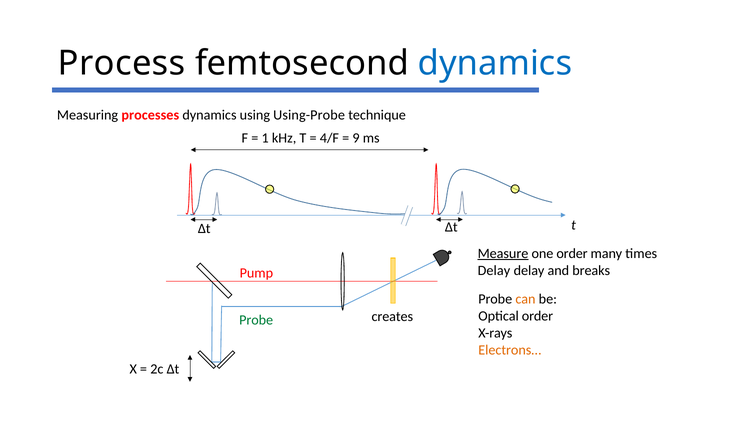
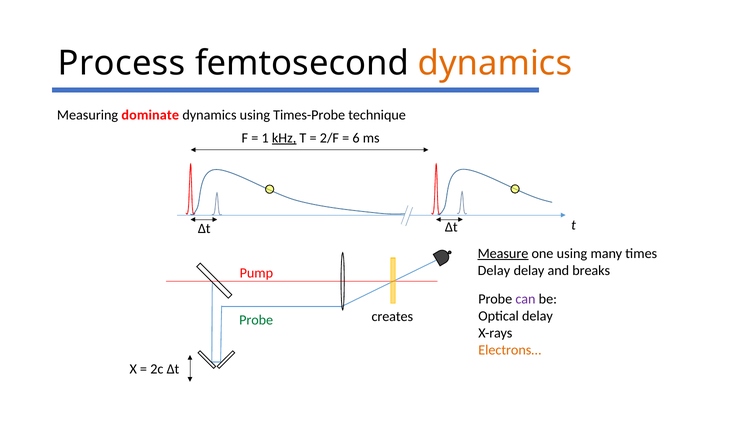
dynamics at (495, 64) colour: blue -> orange
processes: processes -> dominate
Using-Probe: Using-Probe -> Times-Probe
kHz underline: none -> present
4/F: 4/F -> 2/F
9: 9 -> 6
one order: order -> using
can colour: orange -> purple
Optical order: order -> delay
